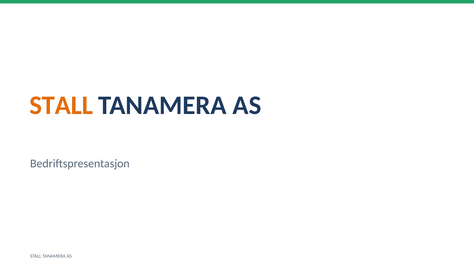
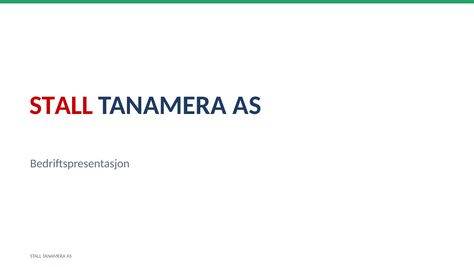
STALL at (61, 105) colour: orange -> red
